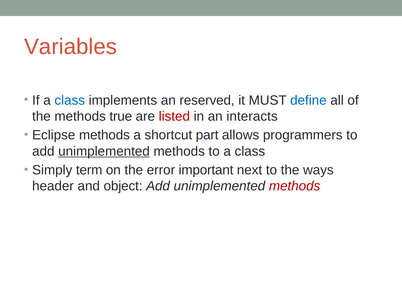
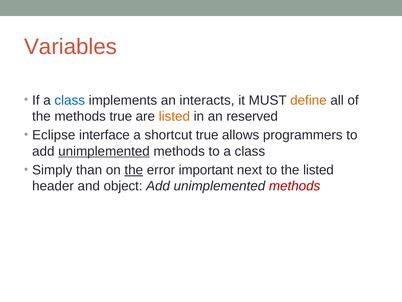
reserved: reserved -> interacts
define colour: blue -> orange
listed at (174, 116) colour: red -> orange
interacts: interacts -> reserved
Eclipse methods: methods -> interface
shortcut part: part -> true
term: term -> than
the at (134, 170) underline: none -> present
the ways: ways -> listed
